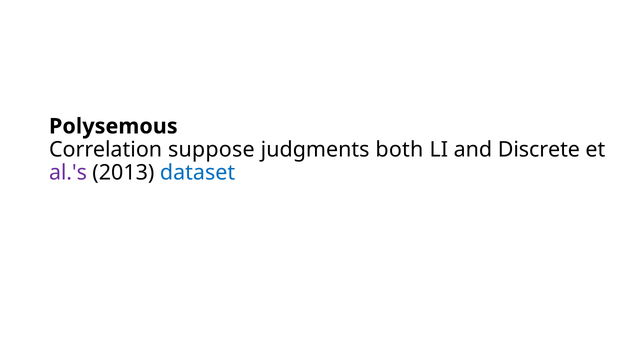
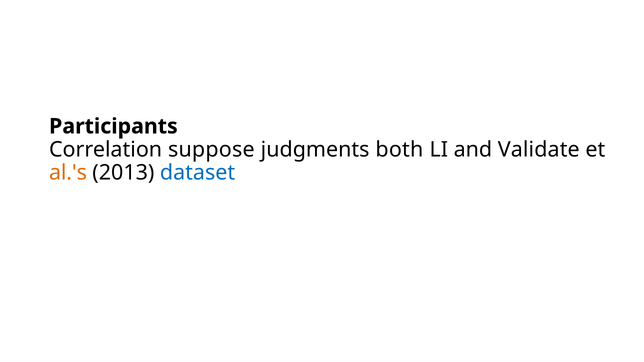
Polysemous: Polysemous -> Participants
Discrete: Discrete -> Validate
al.'s colour: purple -> orange
